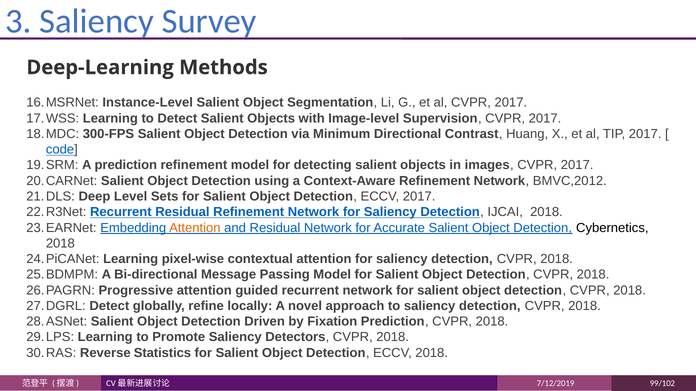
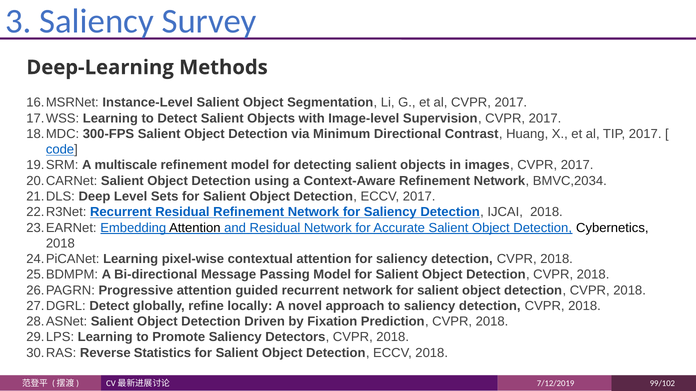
A prediction: prediction -> multiscale
BMVC,2012: BMVC,2012 -> BMVC,2034
Attention at (195, 228) colour: orange -> black
